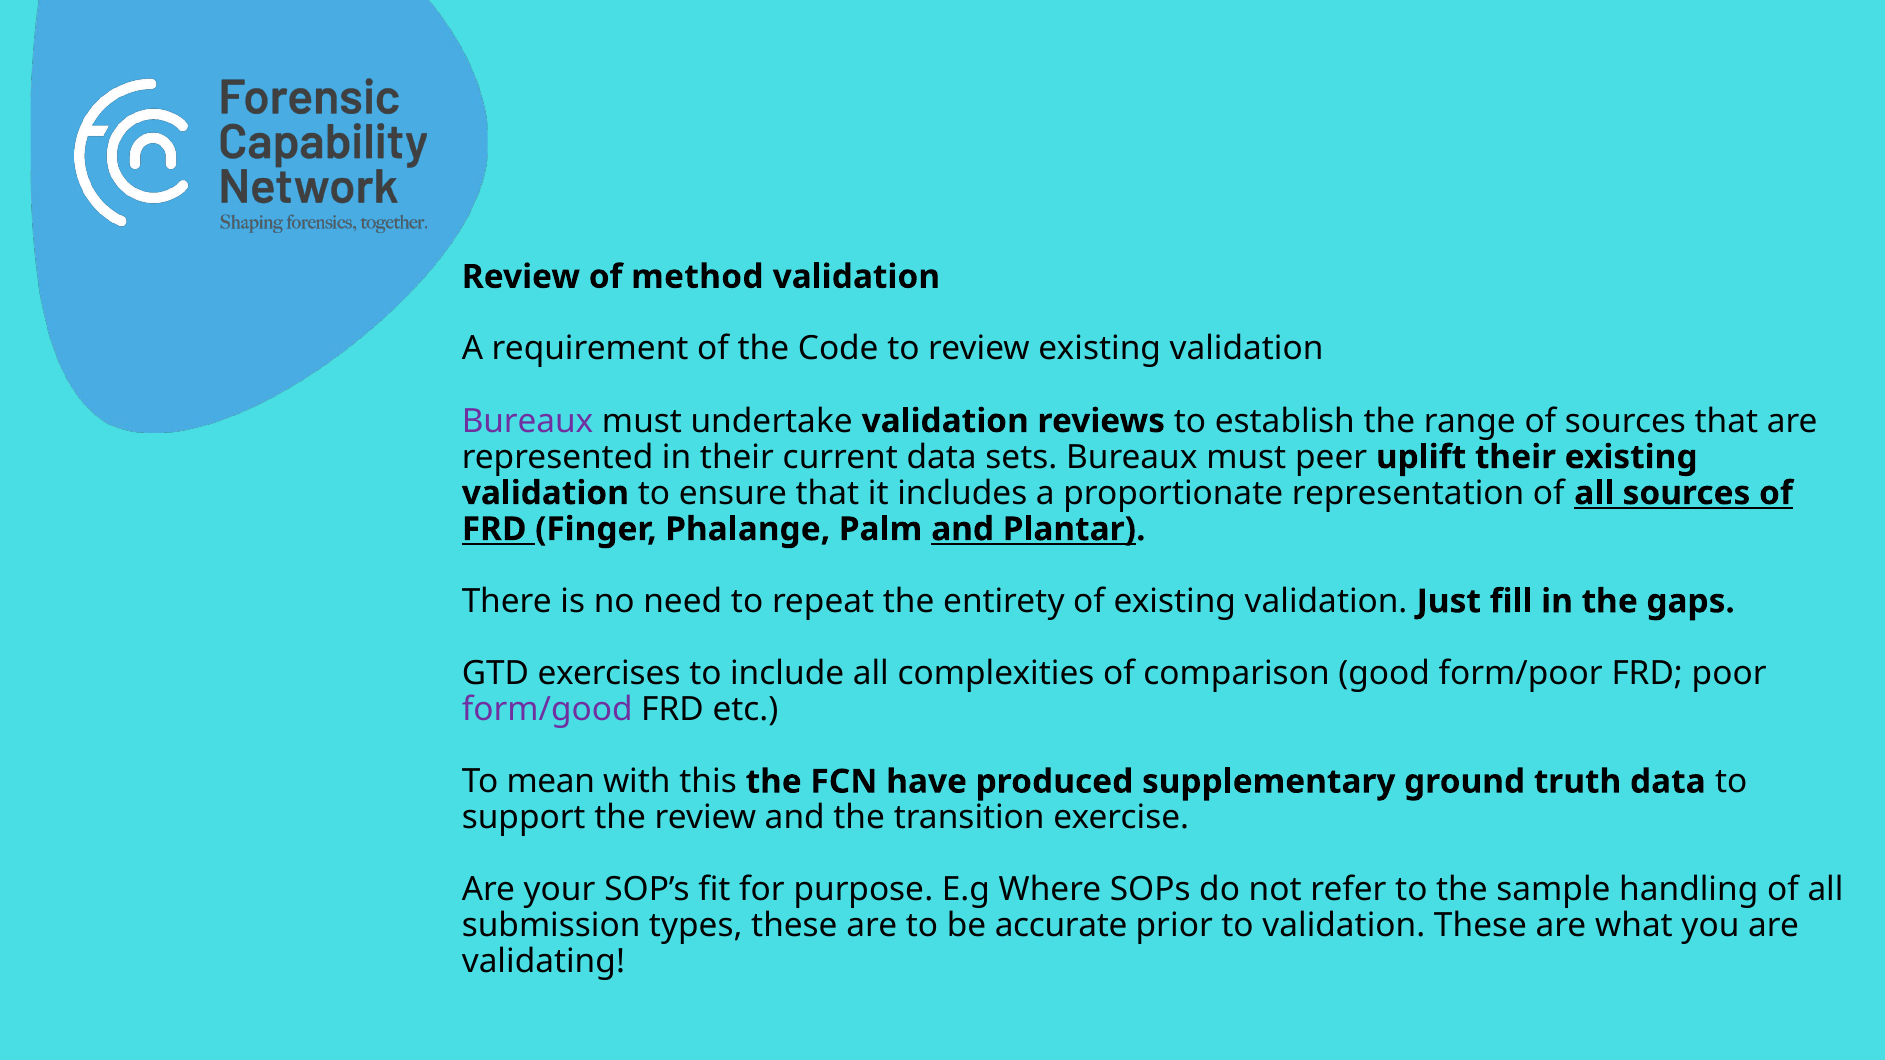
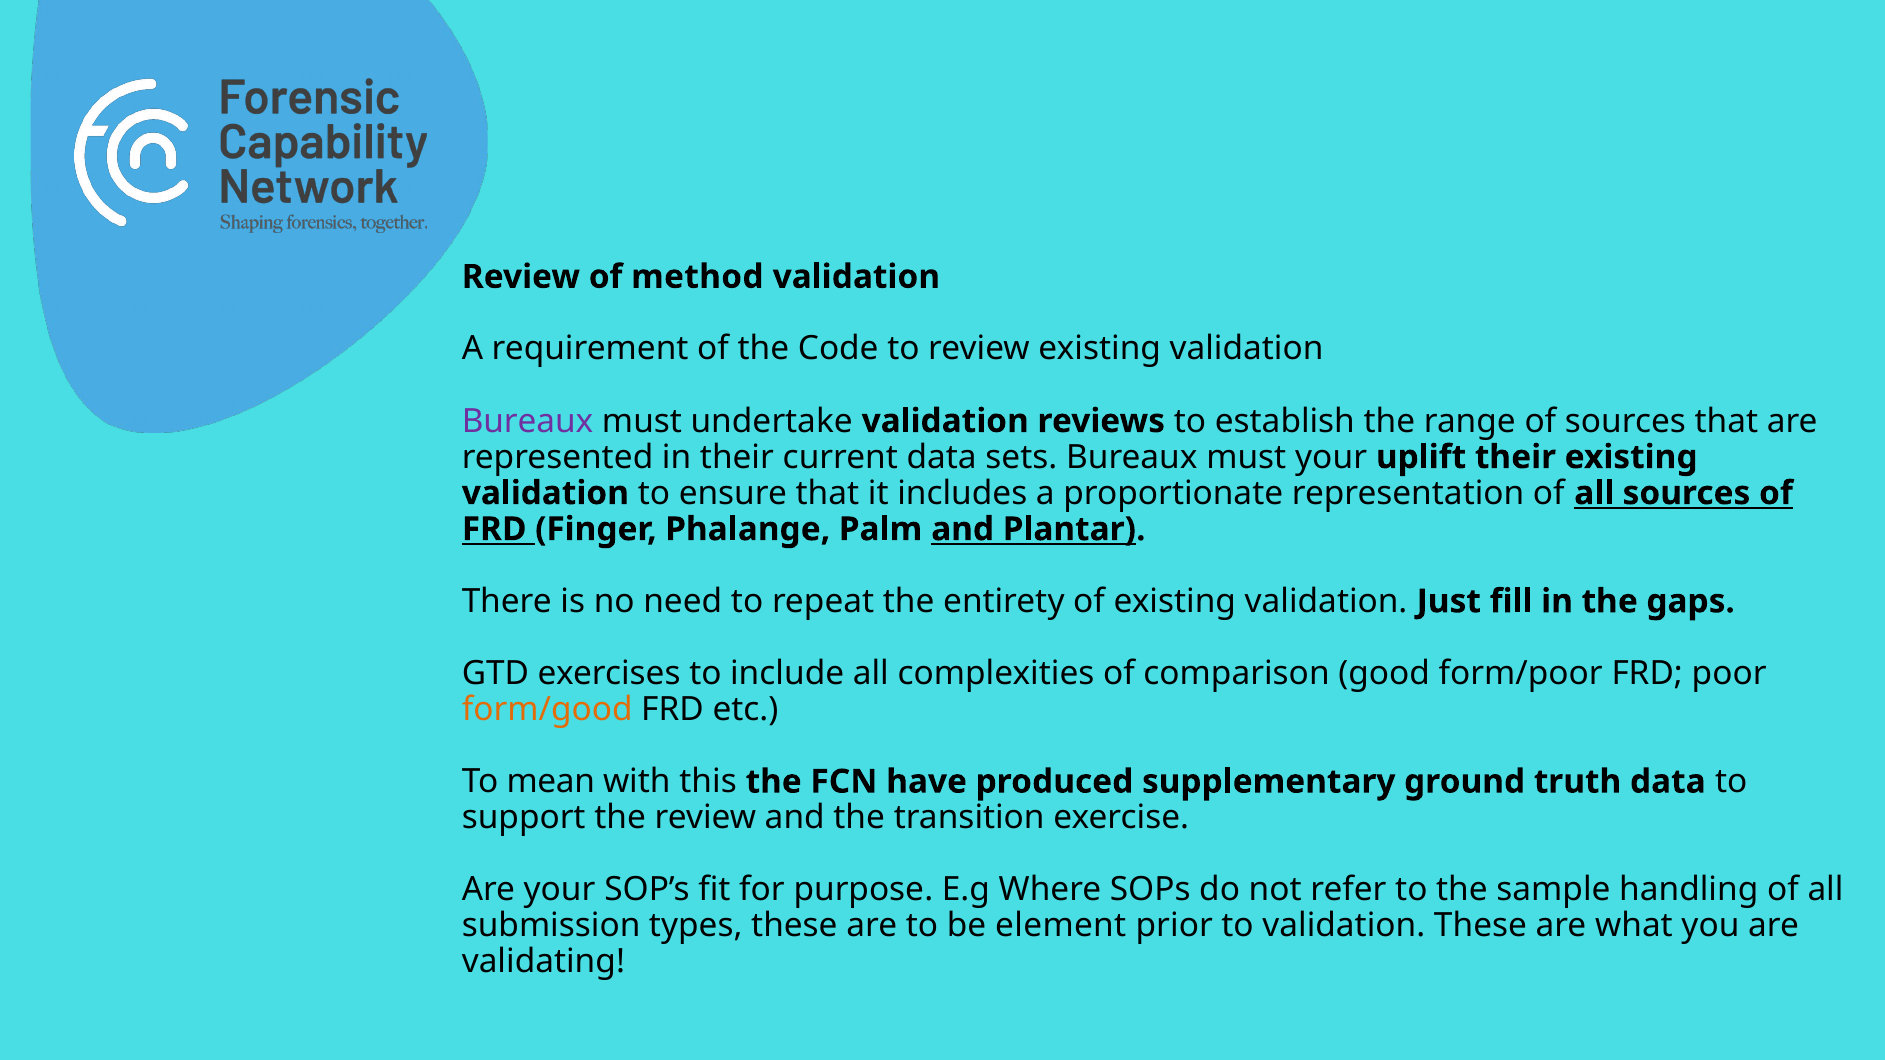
must peer: peer -> your
form/good colour: purple -> orange
accurate: accurate -> element
